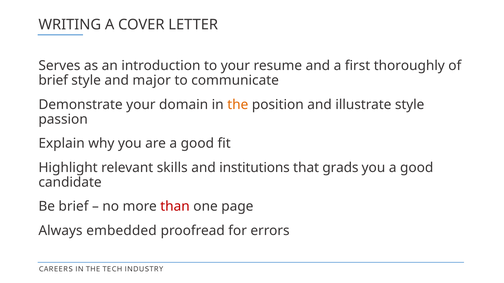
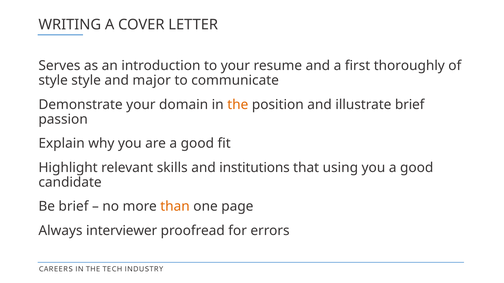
brief at (53, 81): brief -> style
illustrate style: style -> brief
grads: grads -> using
than colour: red -> orange
embedded: embedded -> interviewer
